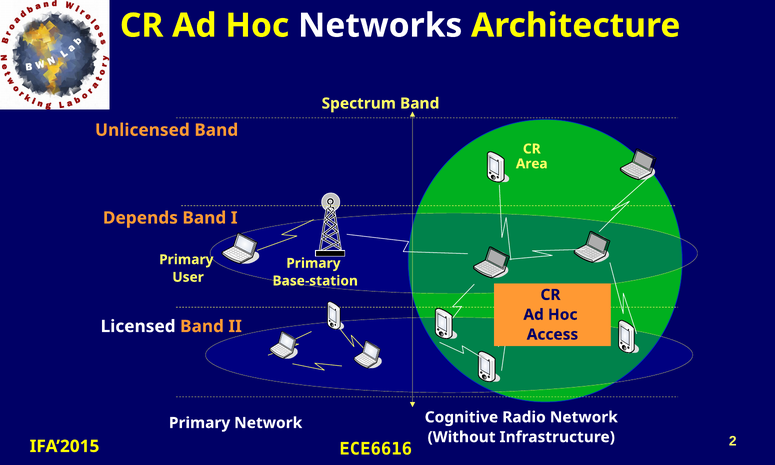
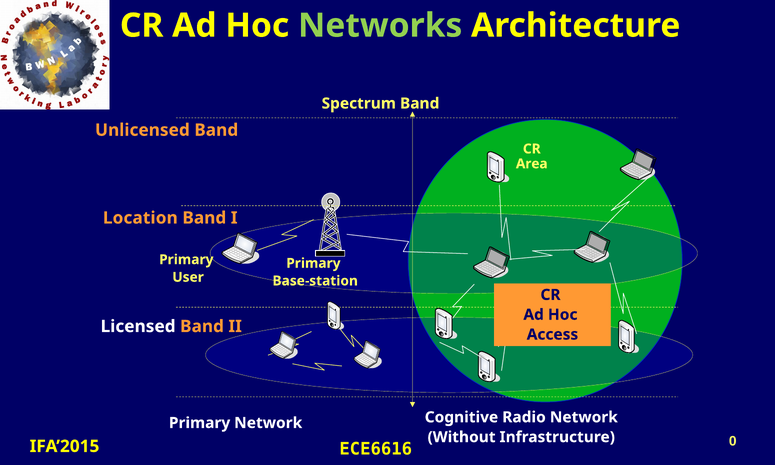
Networks colour: white -> light green
Depends: Depends -> Location
2: 2 -> 0
